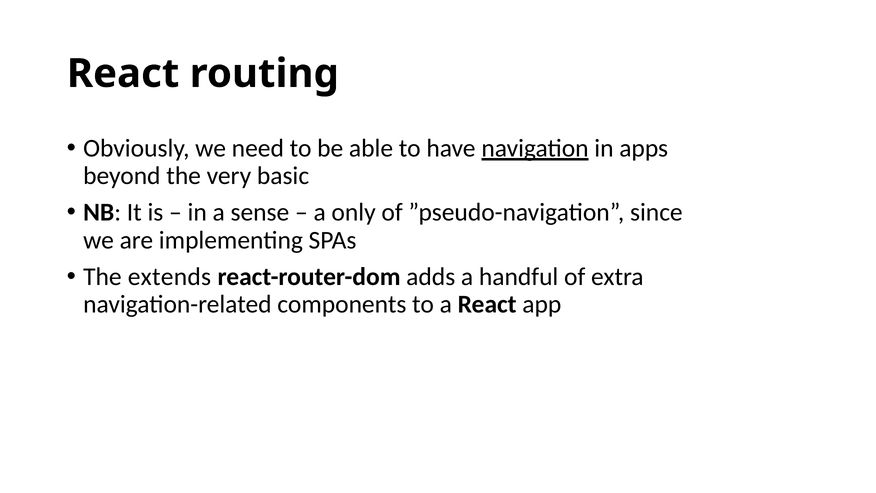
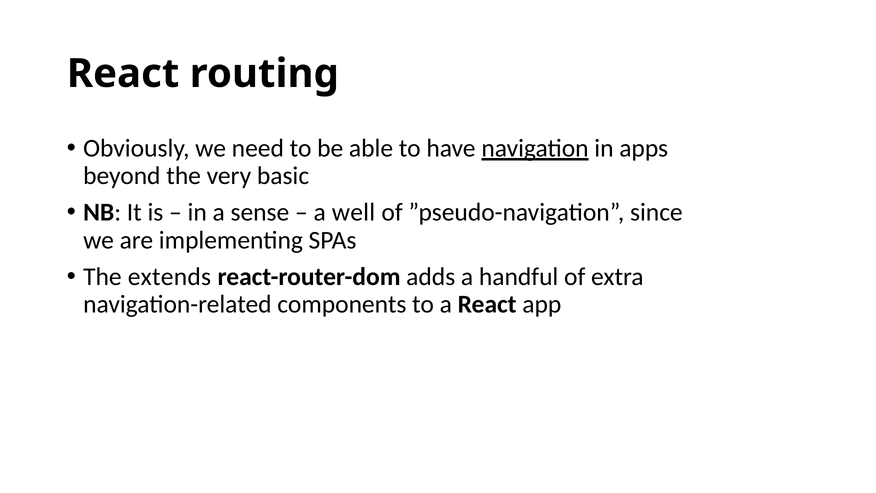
only: only -> well
